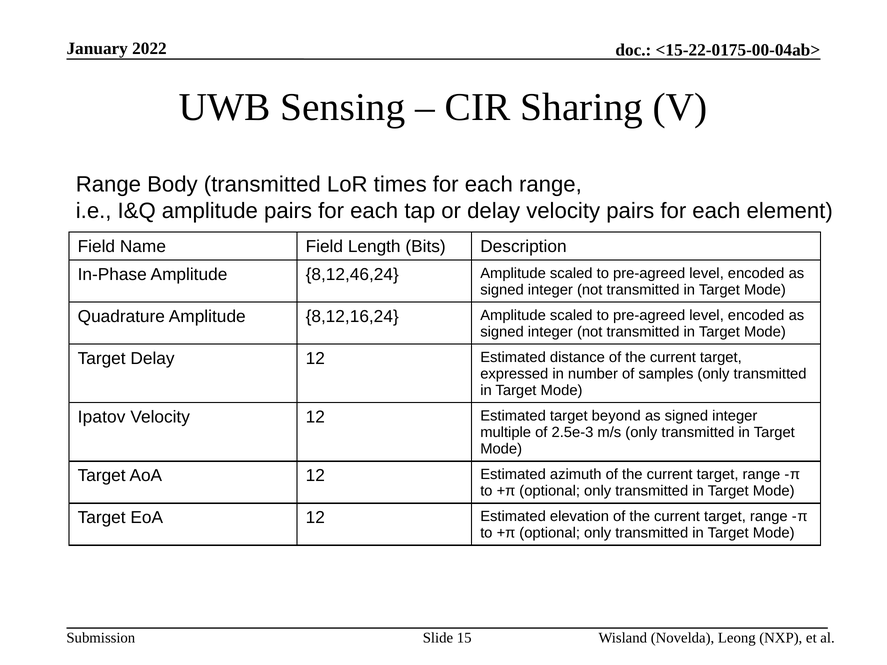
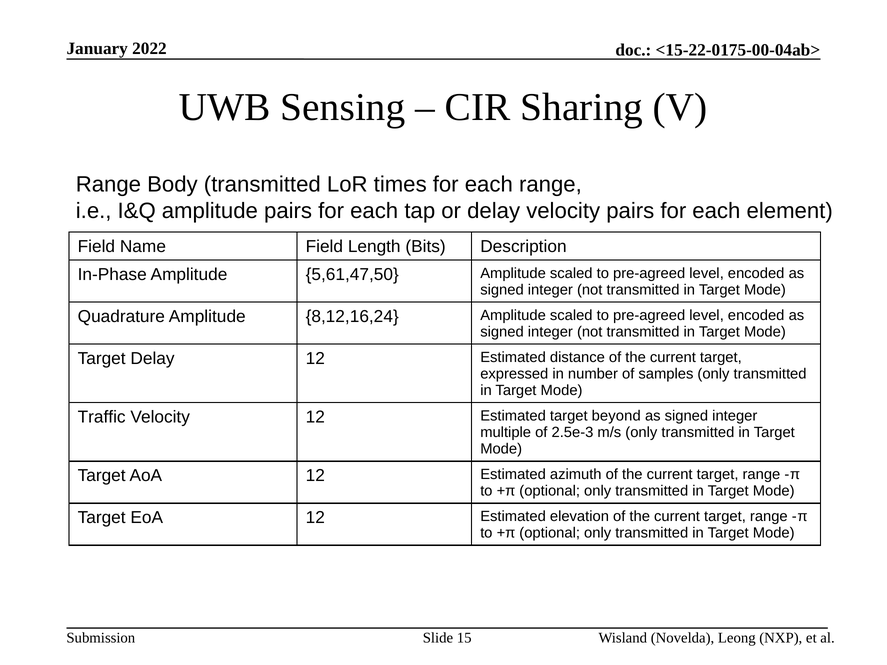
8,12,46,24: 8,12,46,24 -> 5,61,47,50
Ipatov: Ipatov -> Traffic
